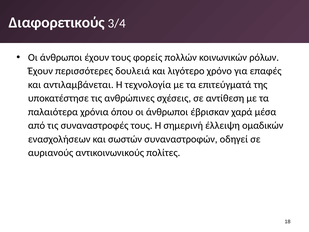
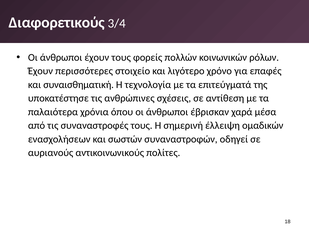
δουλειά: δουλειά -> στοιχείο
αντιλαμβάνεται: αντιλαμβάνεται -> συναισθηματική
